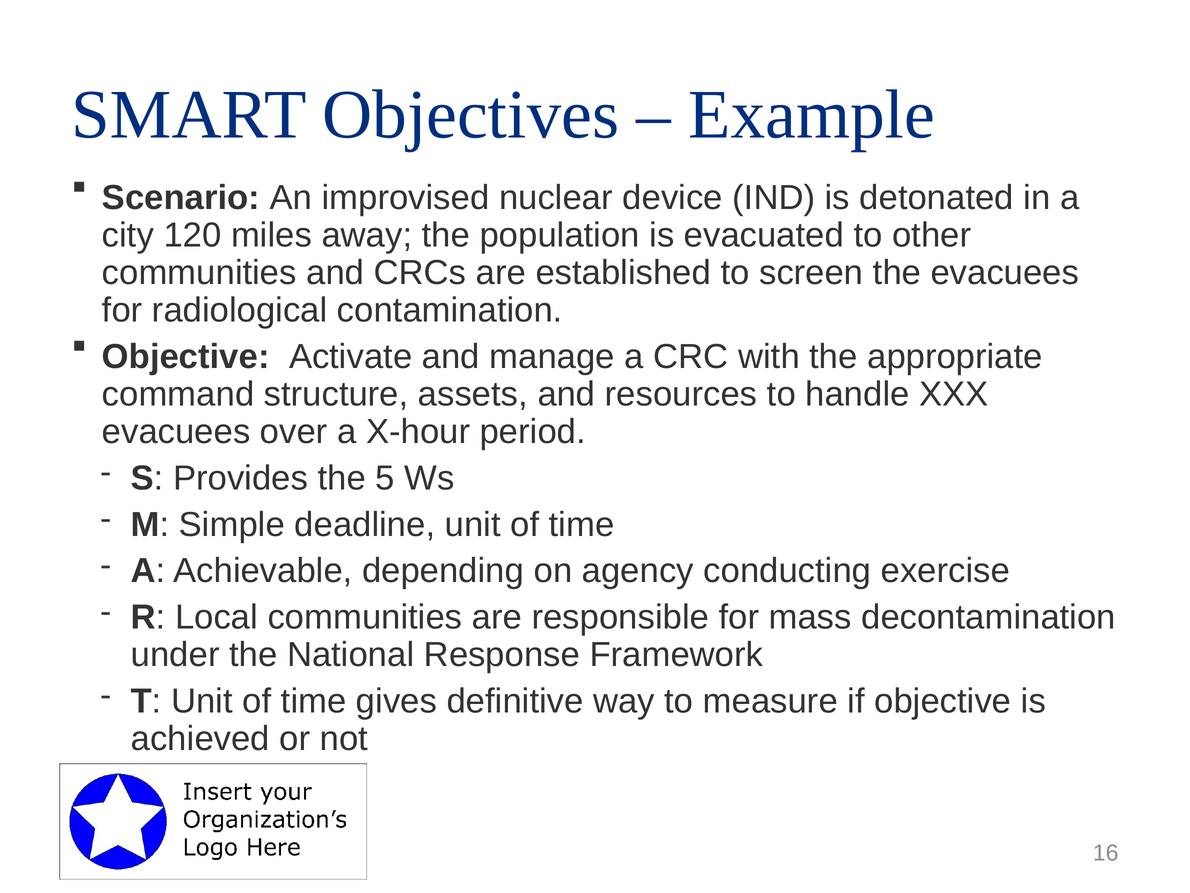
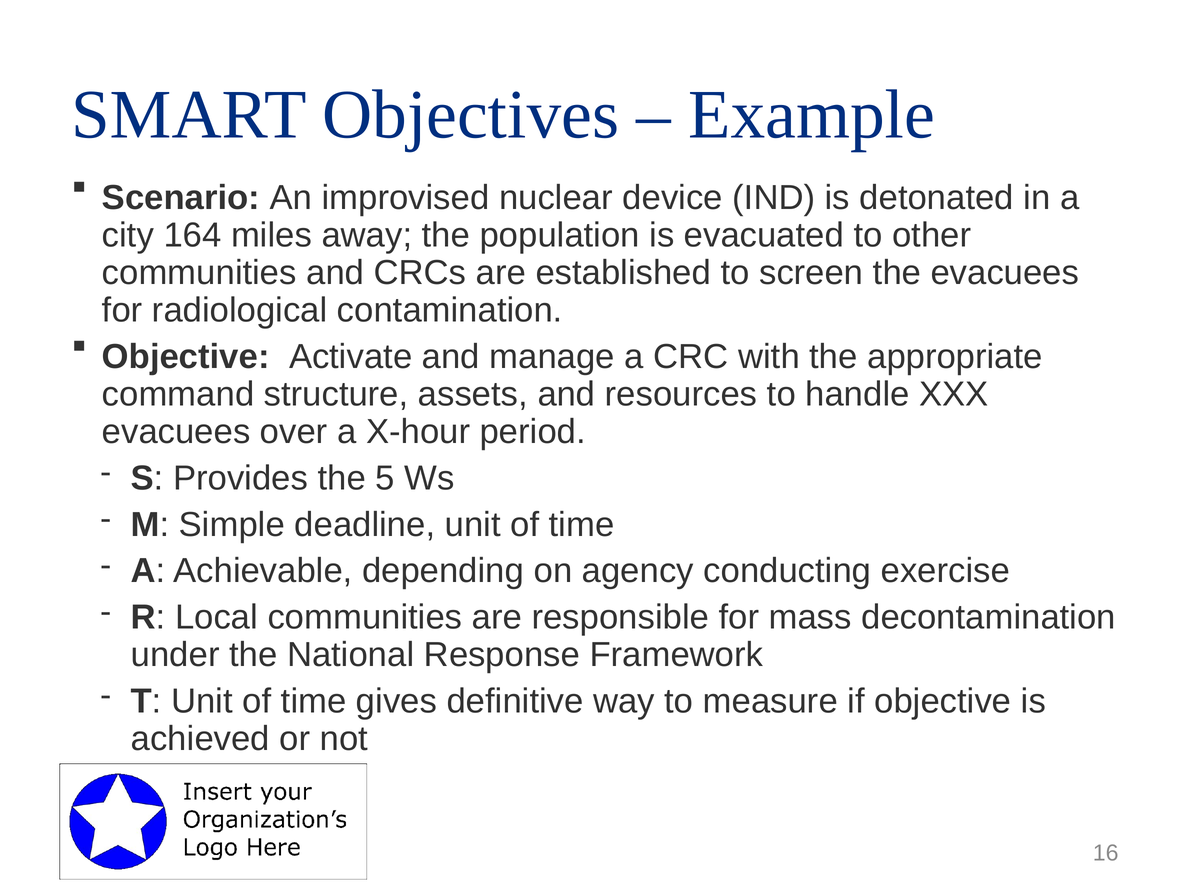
120: 120 -> 164
